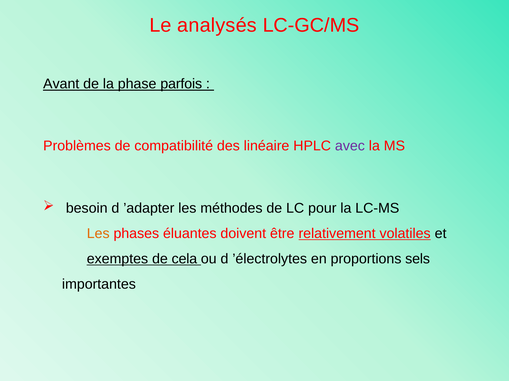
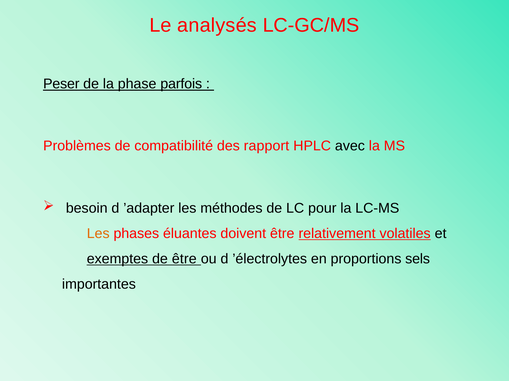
Avant: Avant -> Peser
linéaire: linéaire -> rapport
avec colour: purple -> black
de cela: cela -> être
